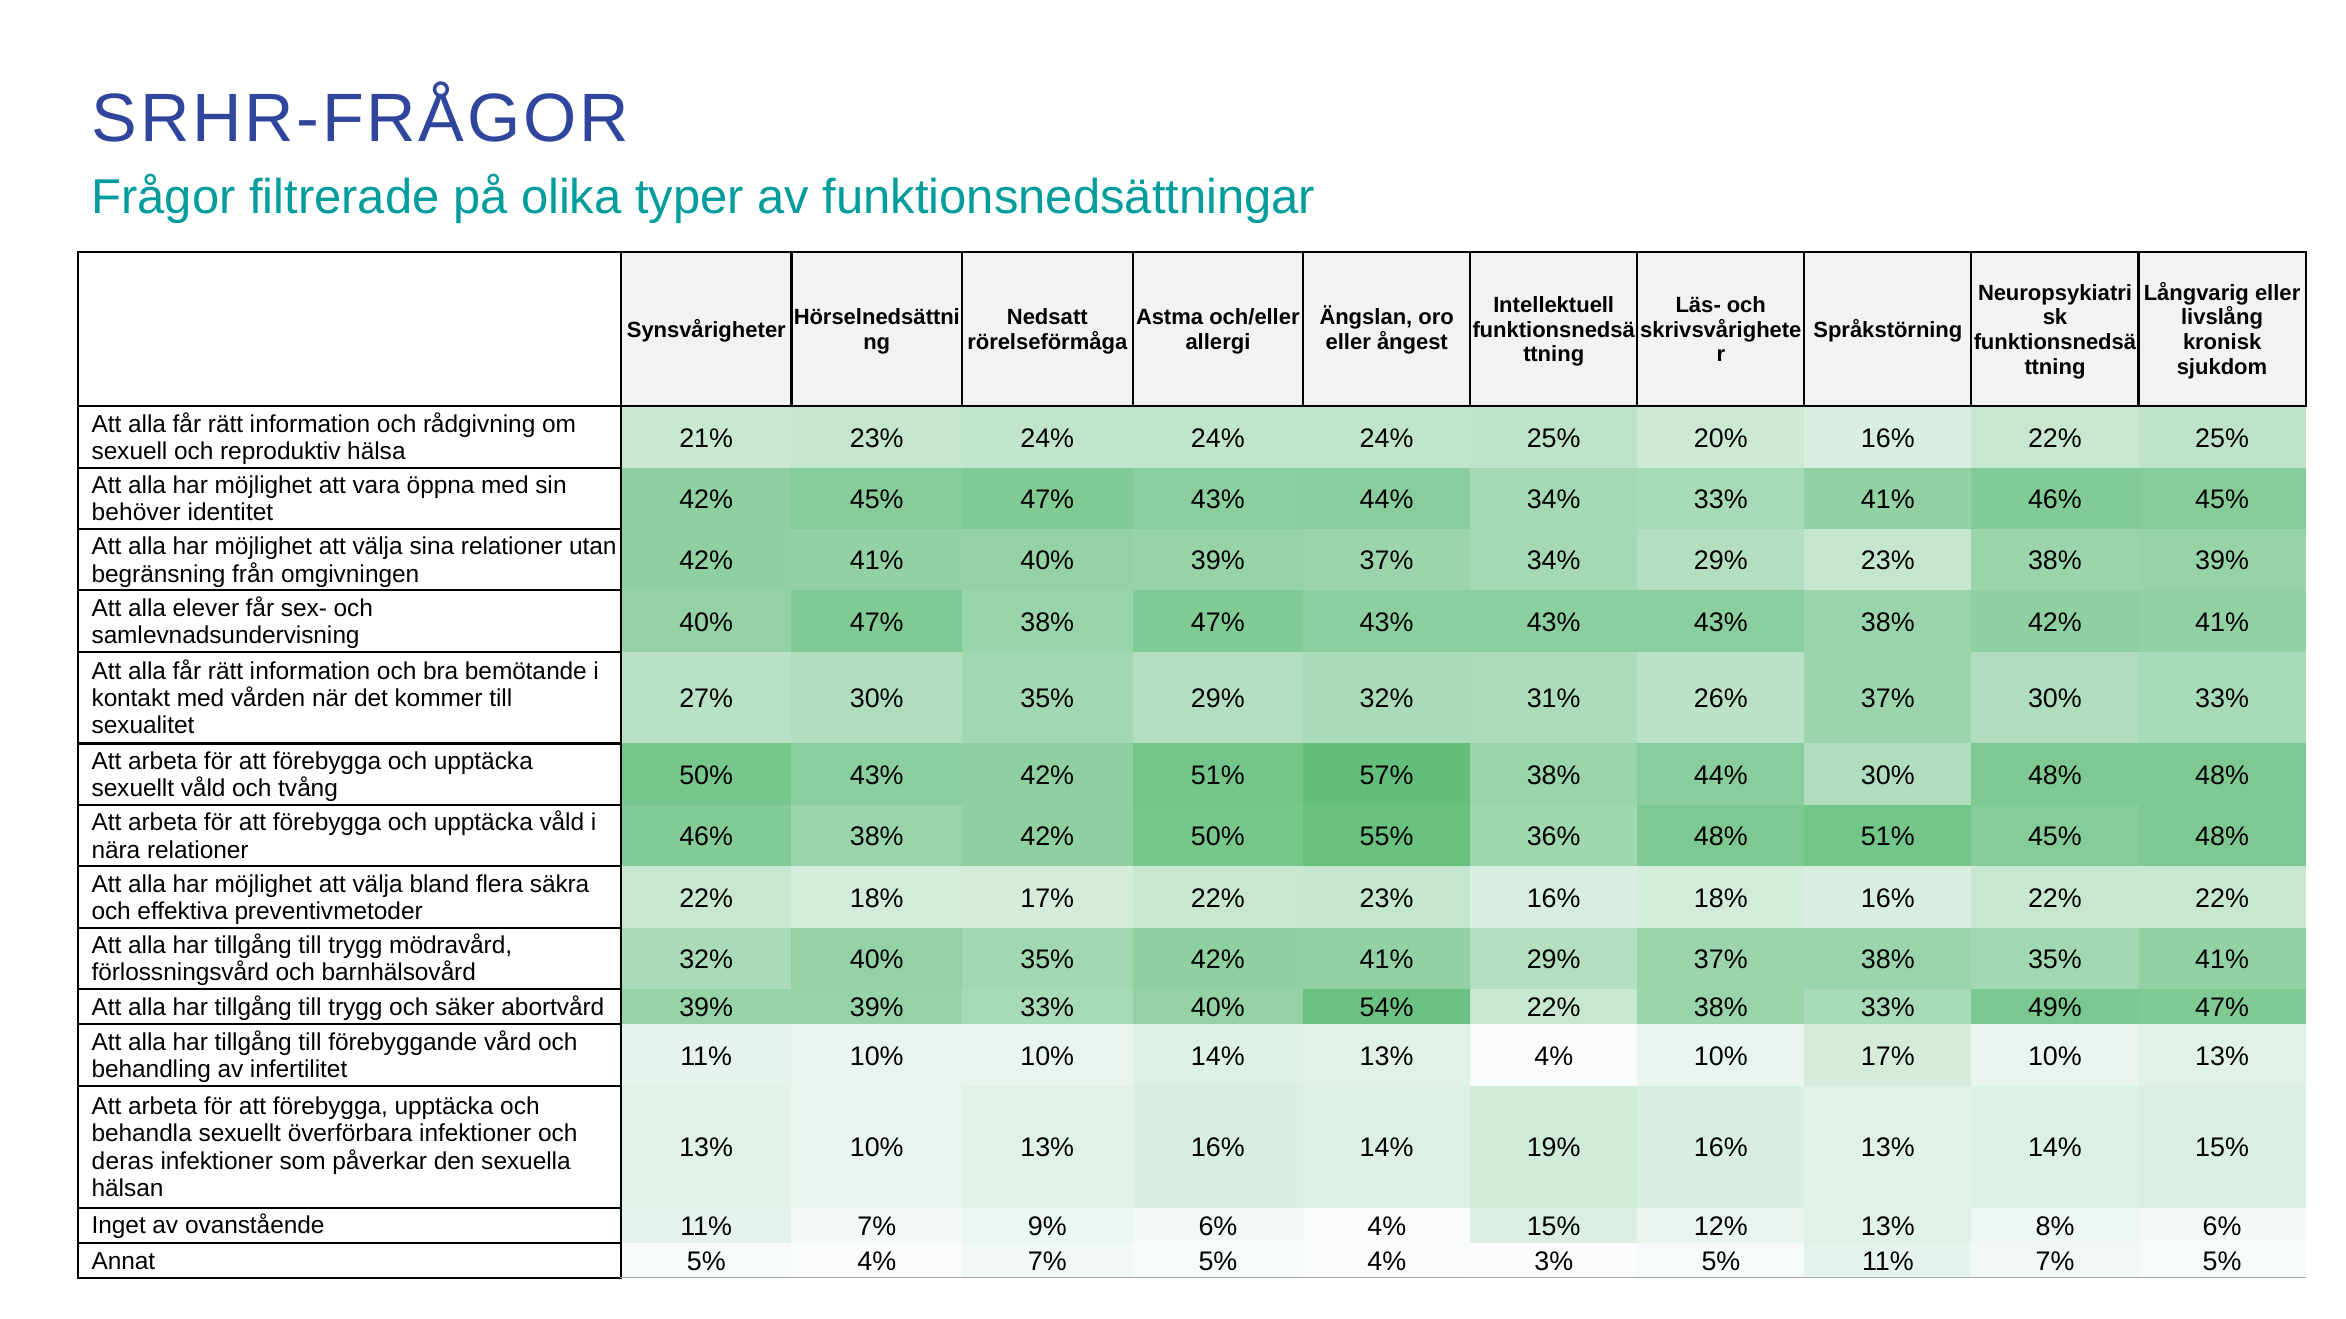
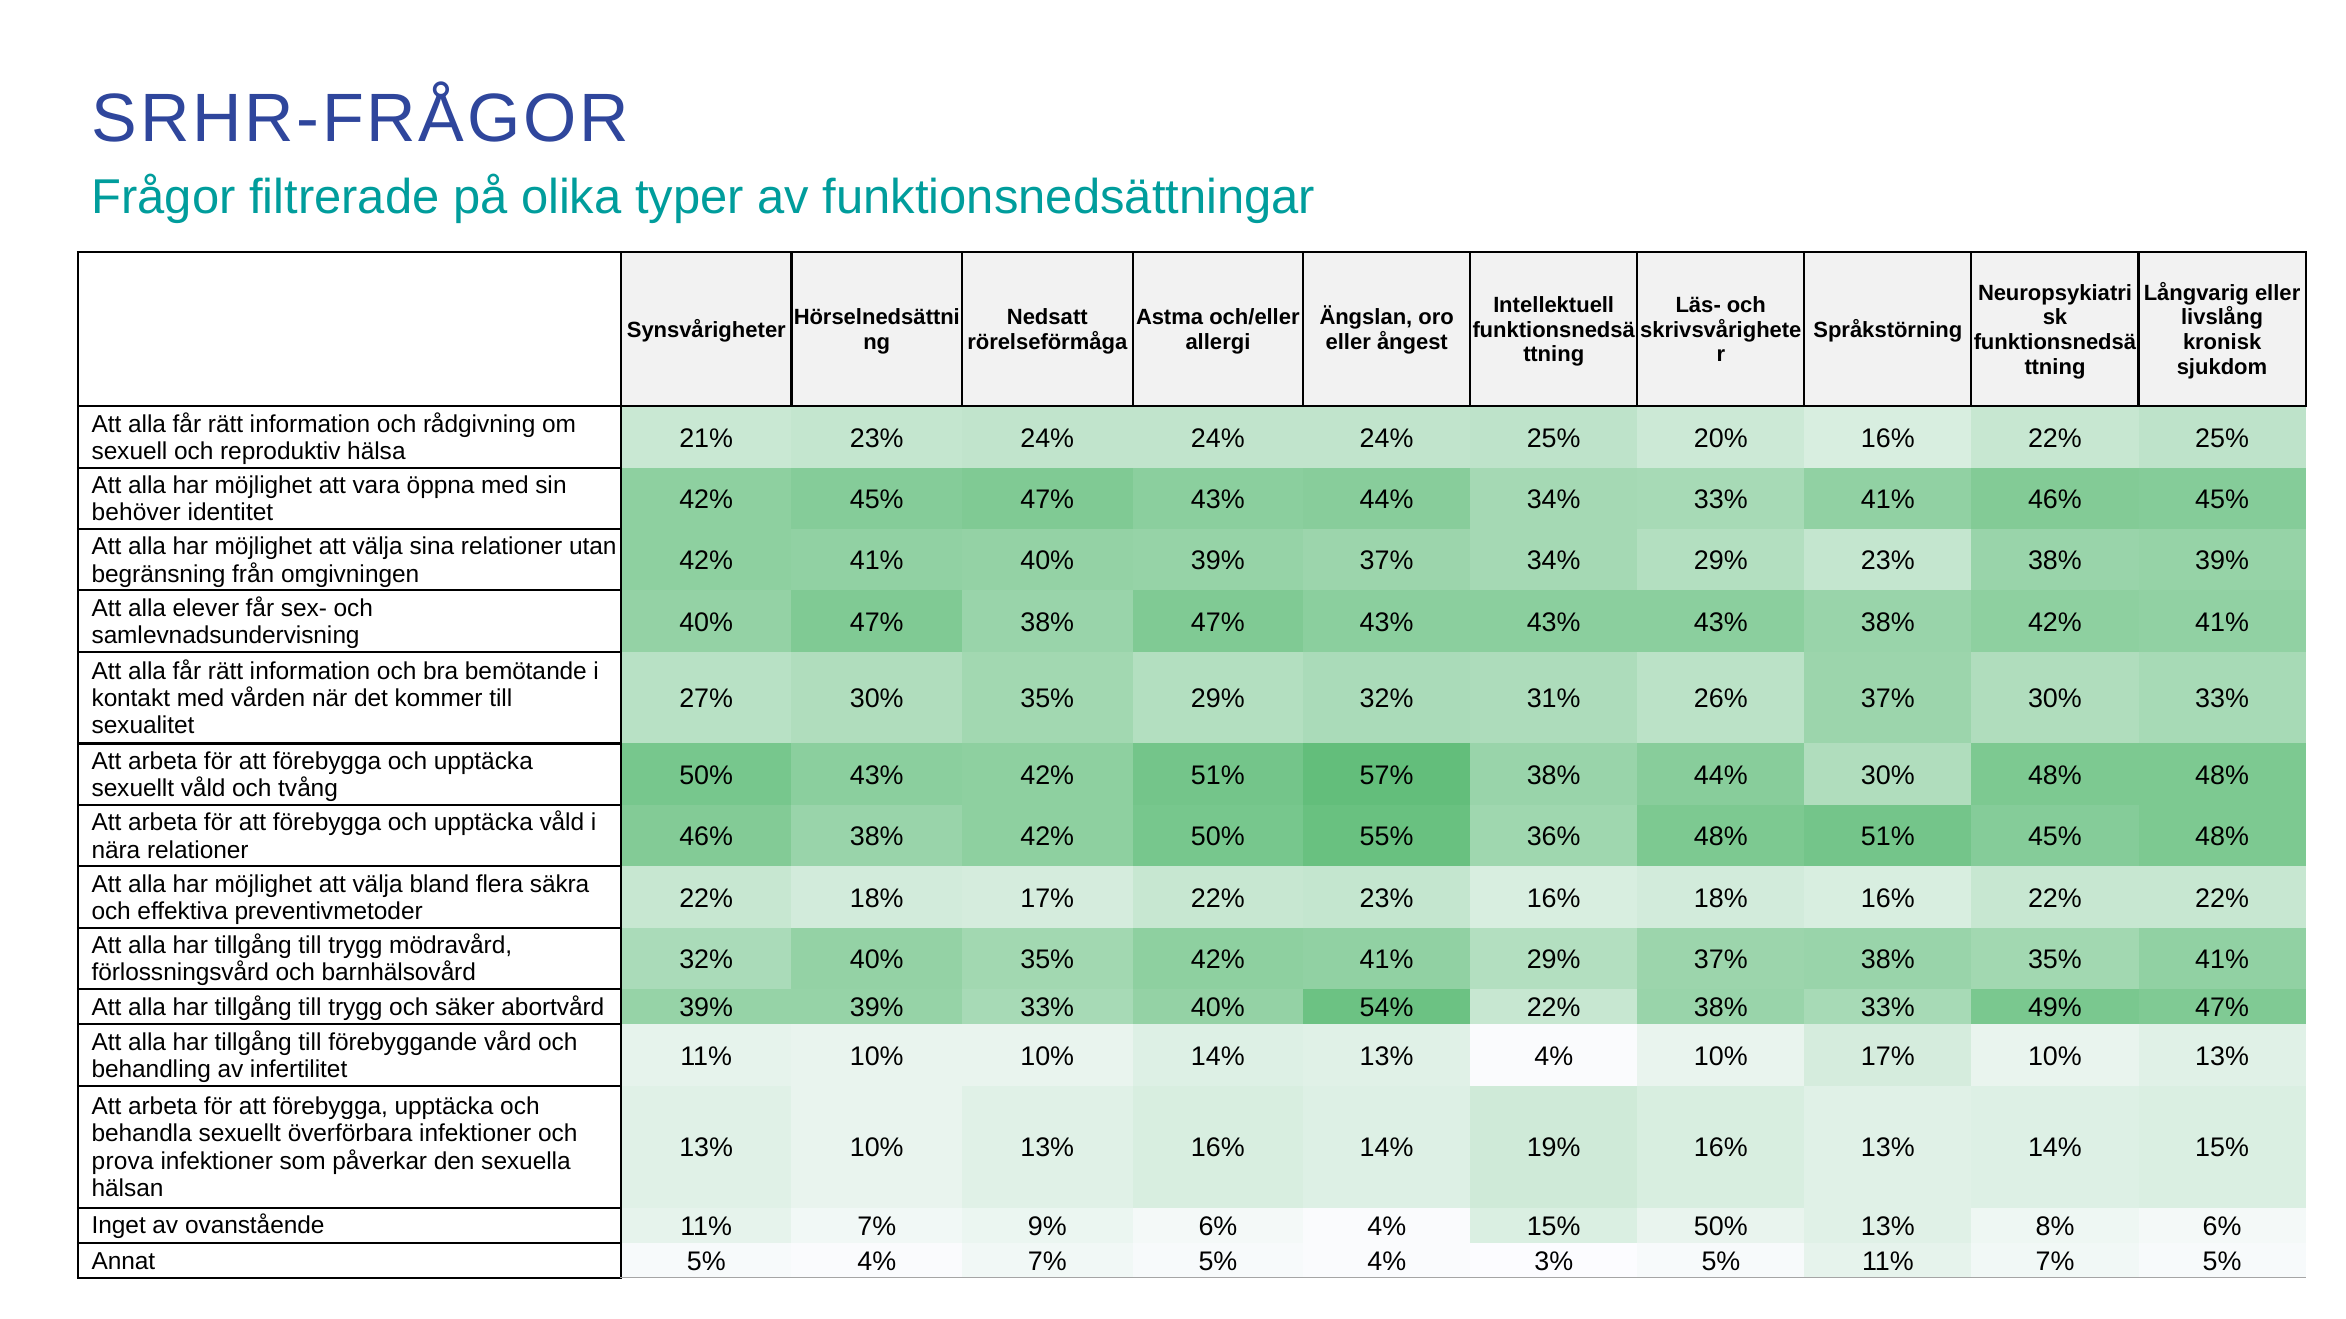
deras: deras -> prova
15% 12%: 12% -> 50%
